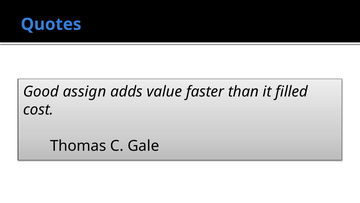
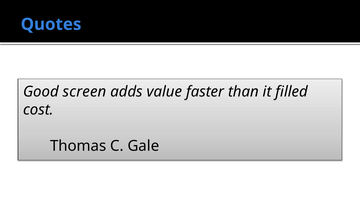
assign: assign -> screen
